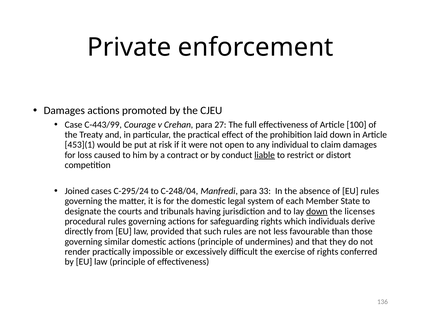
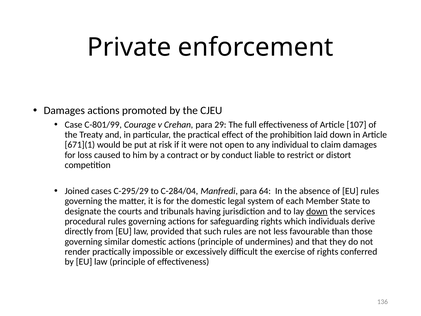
C-443/99: C-443/99 -> C-801/99
27: 27 -> 29
100: 100 -> 107
453](1: 453](1 -> 671](1
liable underline: present -> none
C-295/24: C-295/24 -> C-295/29
C-248/04: C-248/04 -> C-284/04
33: 33 -> 64
licenses: licenses -> services
